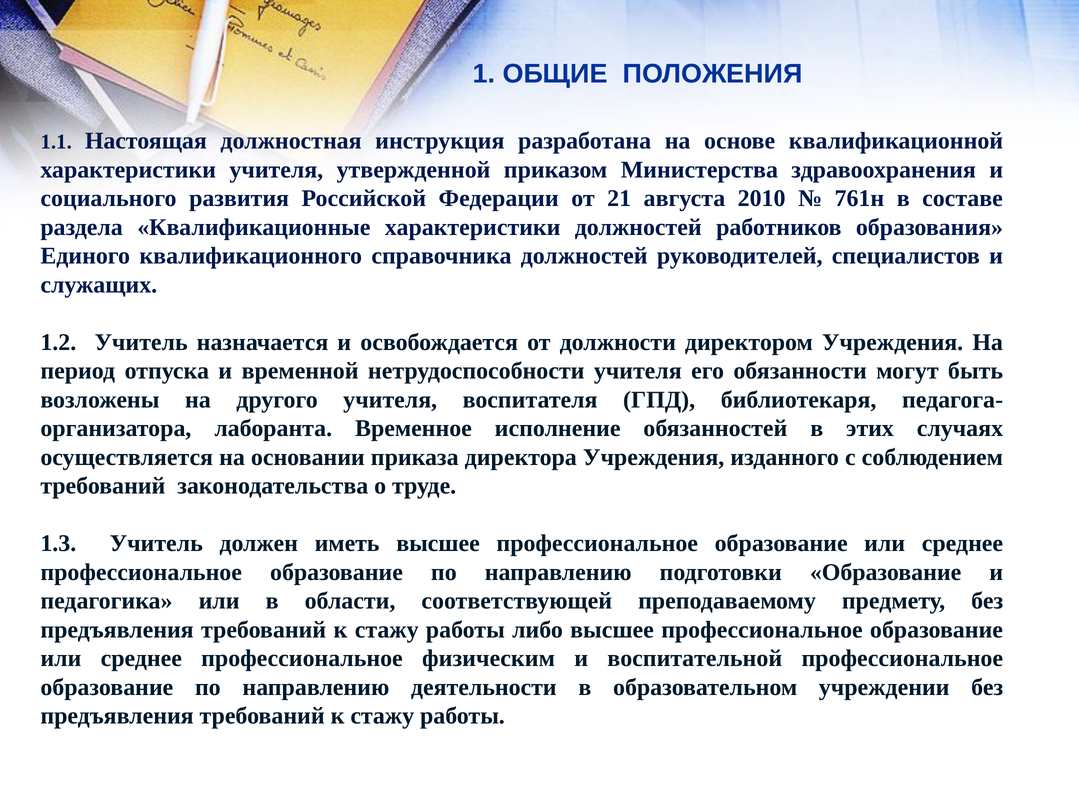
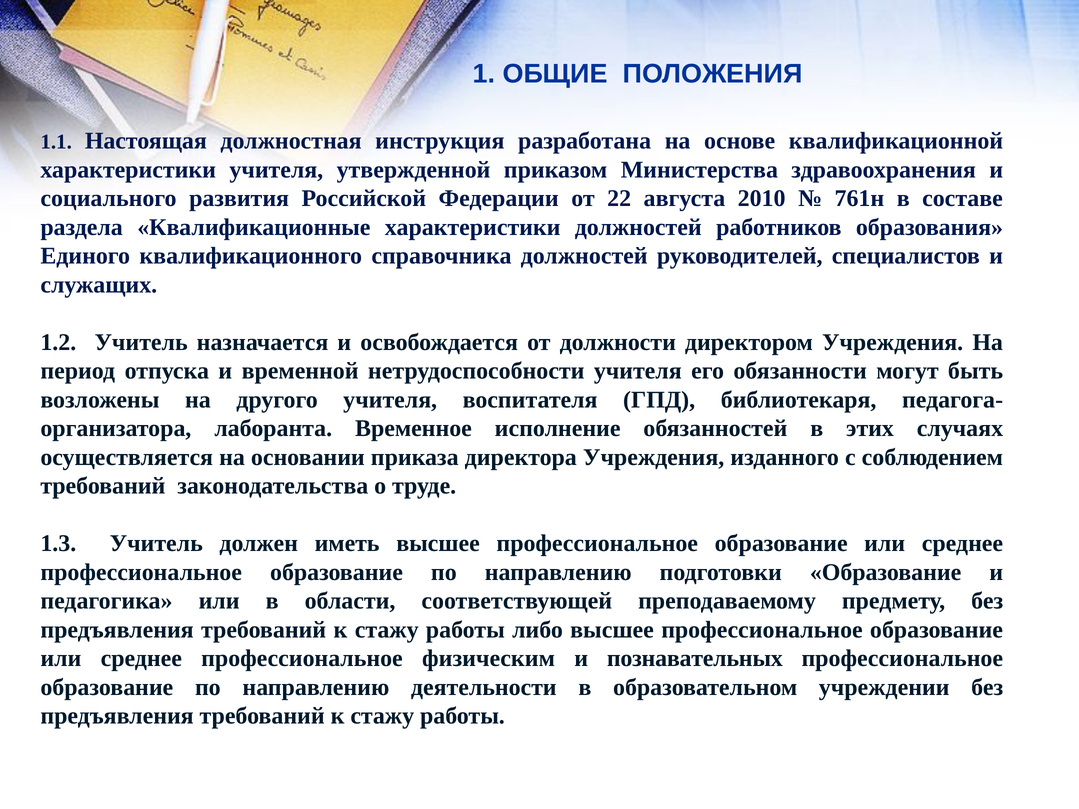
21: 21 -> 22
воспитательной: воспитательной -> познавательных
